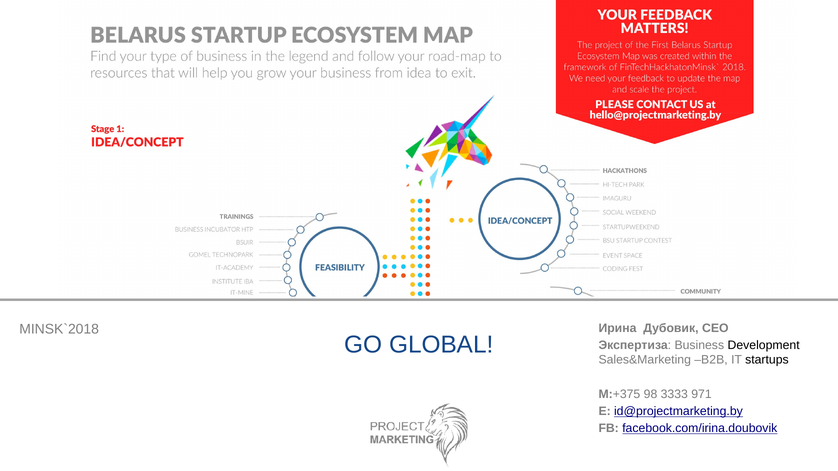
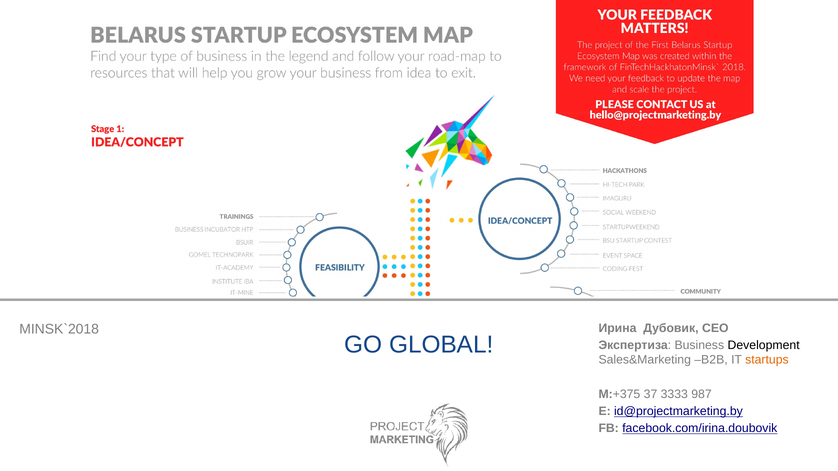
startups colour: black -> orange
98: 98 -> 37
971: 971 -> 987
